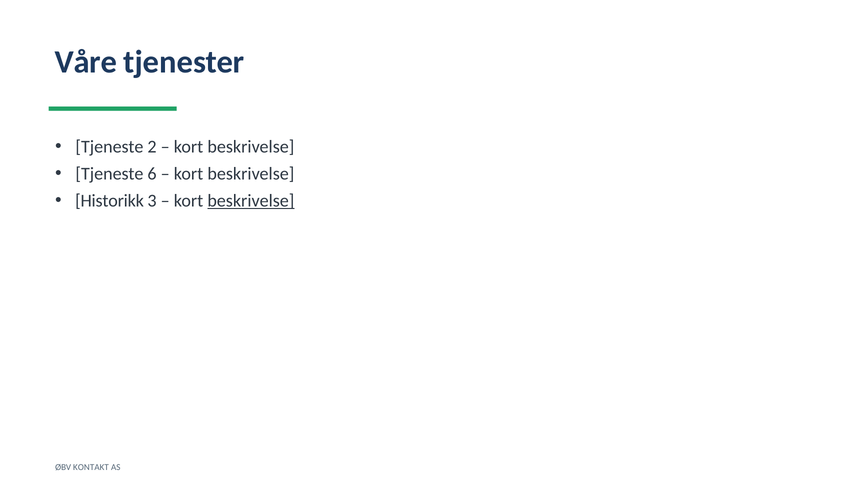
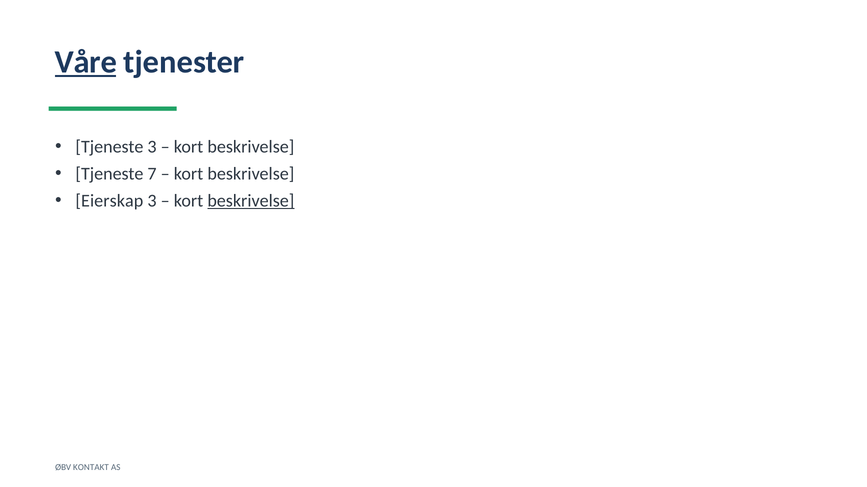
Våre underline: none -> present
Tjeneste 2: 2 -> 3
6: 6 -> 7
Historikk: Historikk -> Eierskap
